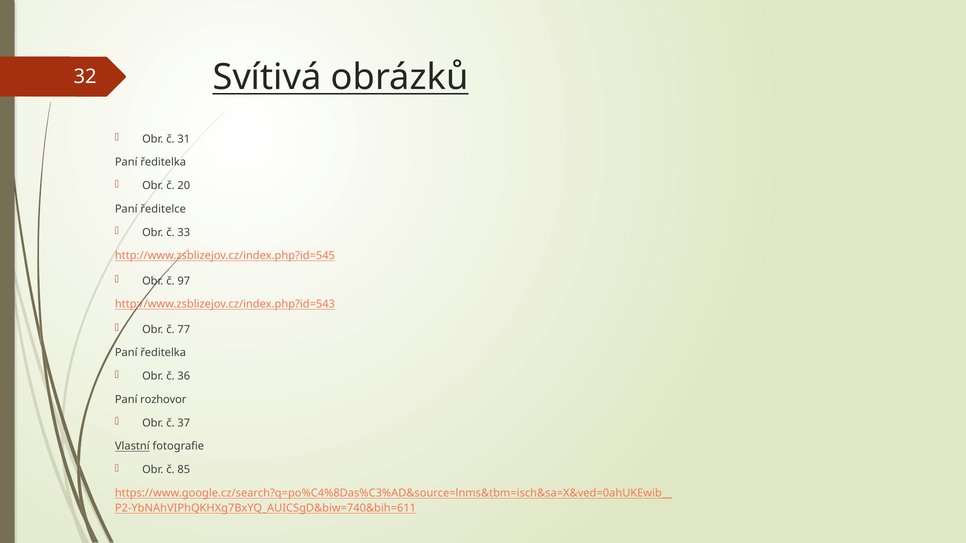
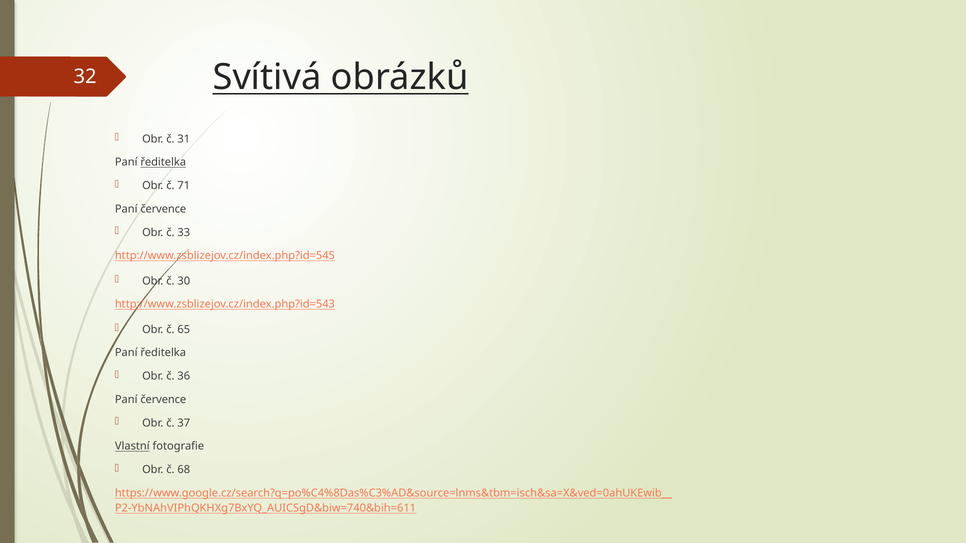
ředitelka at (163, 162) underline: none -> present
20: 20 -> 71
ředitelce at (163, 209): ředitelce -> července
97: 97 -> 30
77: 77 -> 65
rozhovor at (163, 400): rozhovor -> července
85: 85 -> 68
